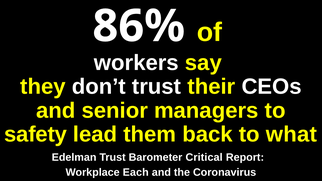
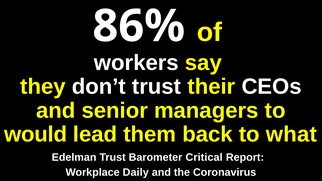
safety: safety -> would
Each: Each -> Daily
